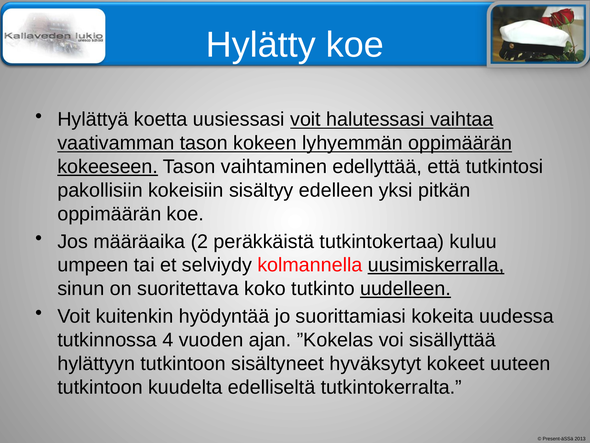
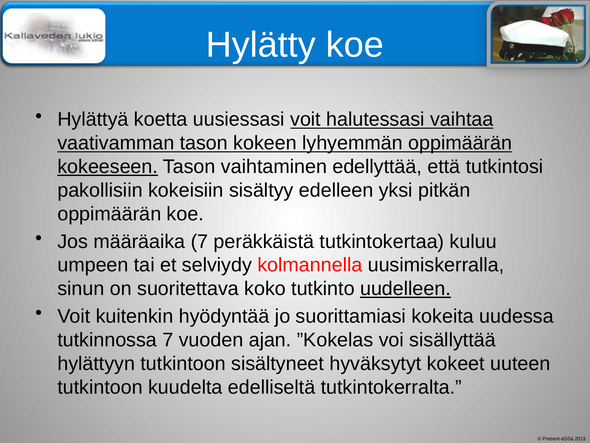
määräaika 2: 2 -> 7
uusimiskerralla underline: present -> none
tutkinnossa 4: 4 -> 7
